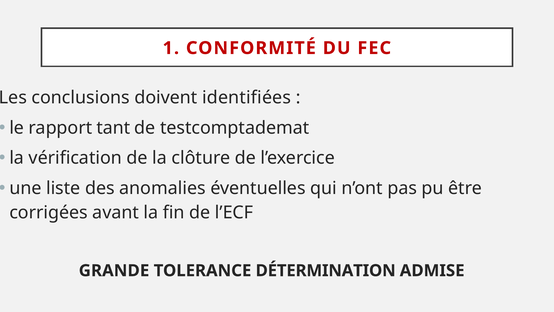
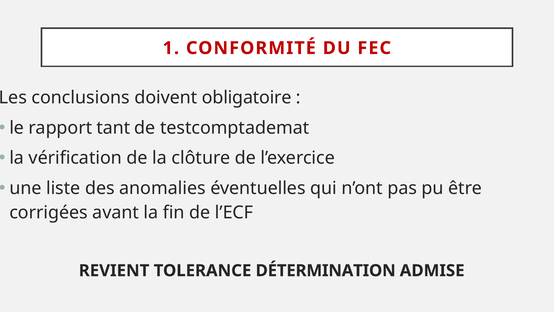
identifiées: identifiées -> obligatoire
GRANDE: GRANDE -> REVIENT
